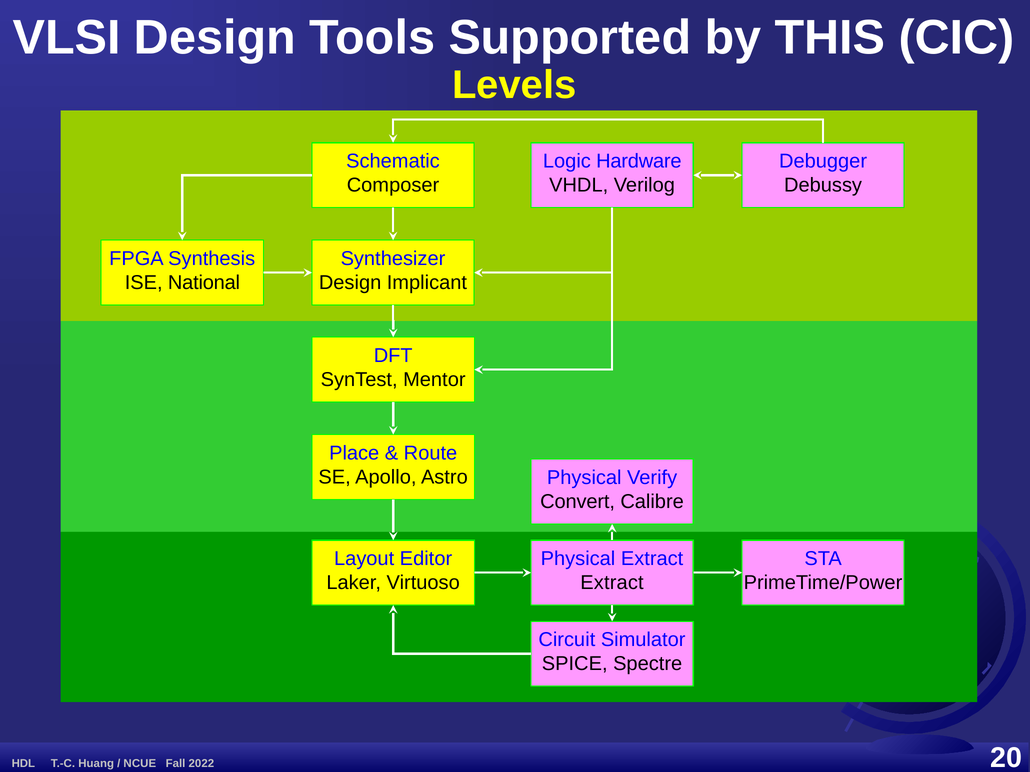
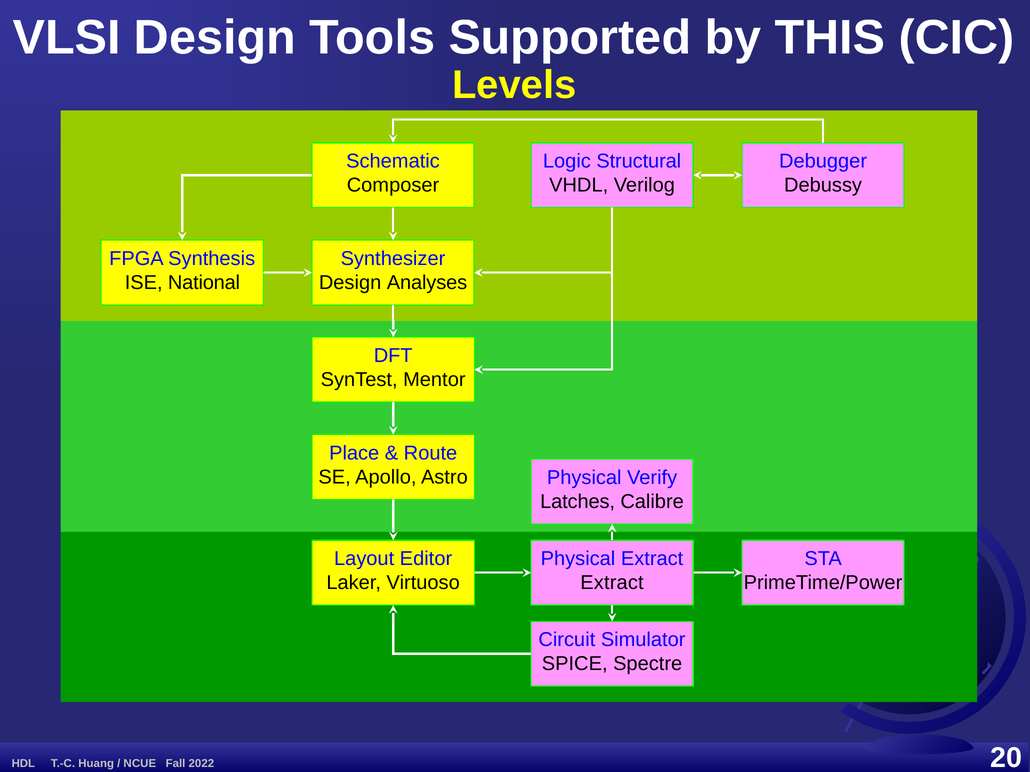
Hardware: Hardware -> Structural
Implicant: Implicant -> Analyses
Convert: Convert -> Latches
